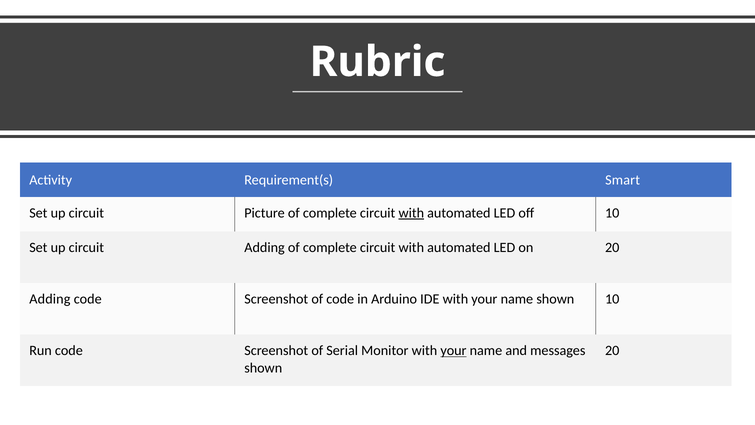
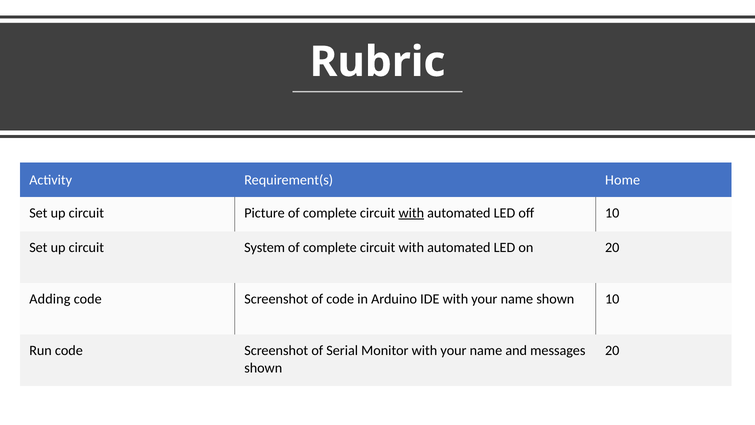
Smart: Smart -> Home
circuit Adding: Adding -> System
your at (453, 350) underline: present -> none
